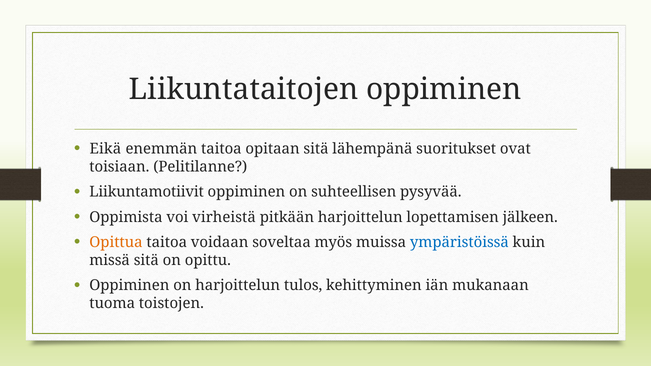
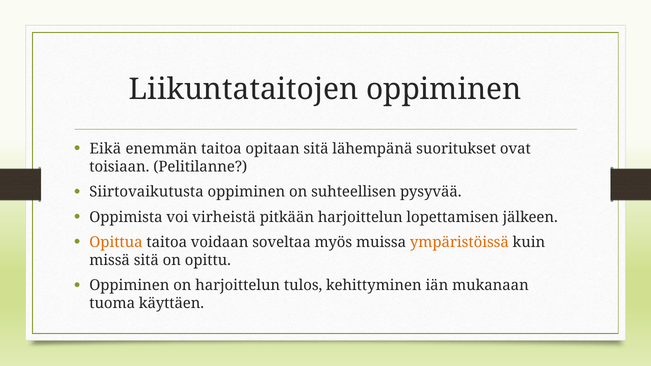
Liikuntamotiivit: Liikuntamotiivit -> Siirtovaikutusta
ympäristöissä colour: blue -> orange
toistojen: toistojen -> käyttäen
